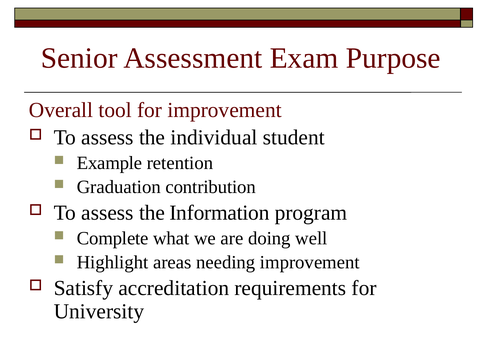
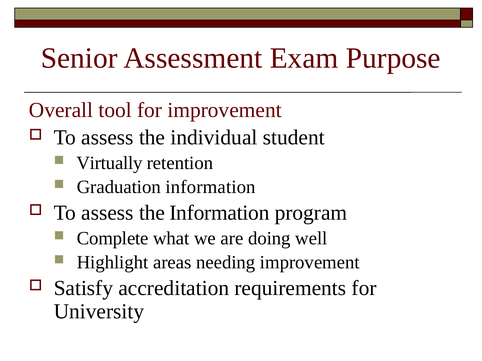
Example: Example -> Virtually
Graduation contribution: contribution -> information
